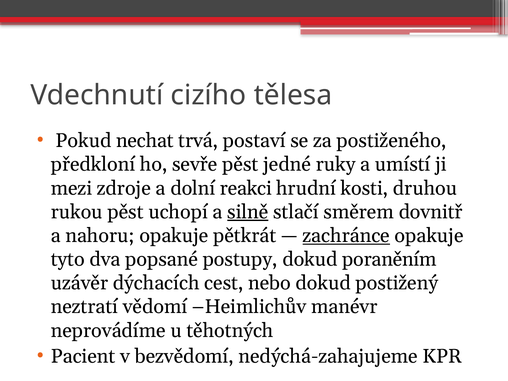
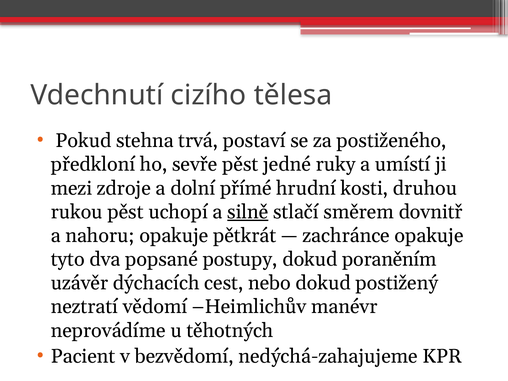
nechat: nechat -> stehna
reakci: reakci -> přímé
zachránce underline: present -> none
